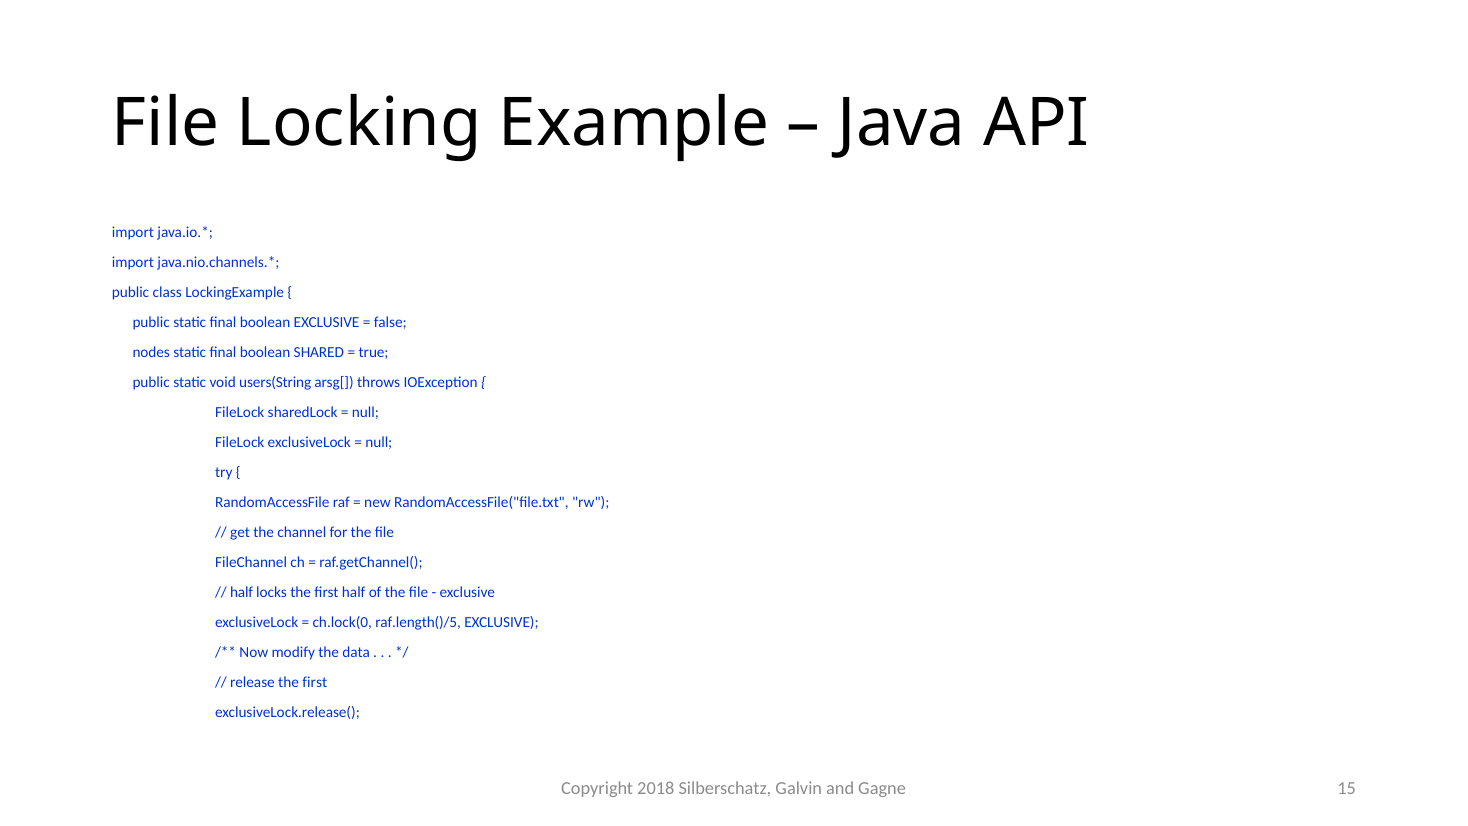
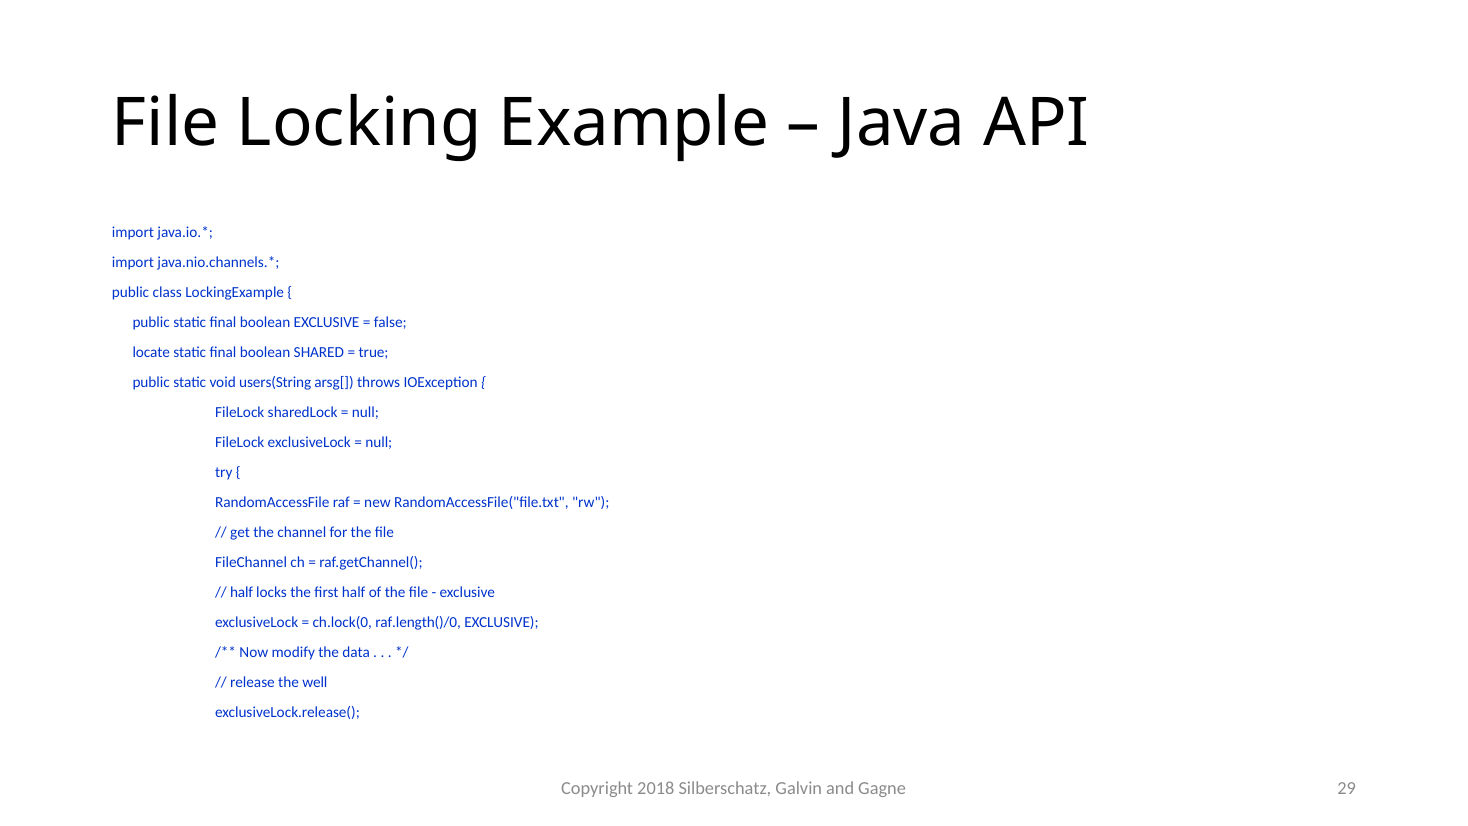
nodes: nodes -> locate
raf.length()/5: raf.length()/5 -> raf.length()/0
release the first: first -> well
15: 15 -> 29
